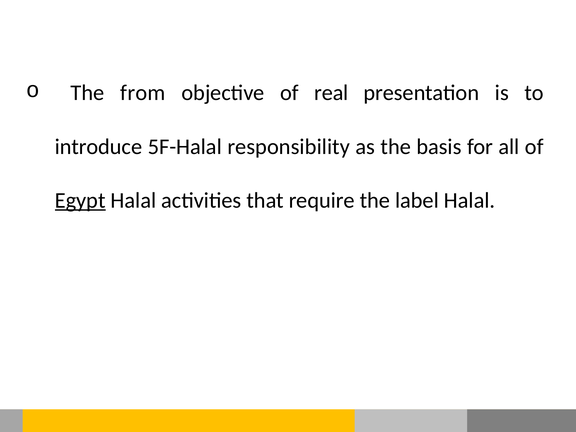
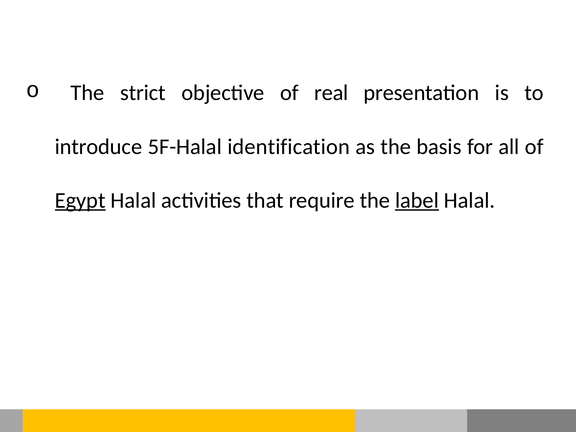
from: from -> strict
responsibility: responsibility -> identification
label underline: none -> present
